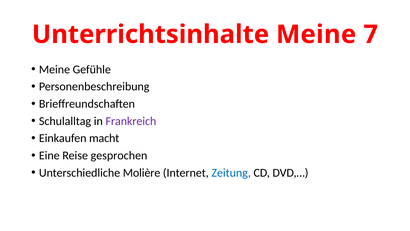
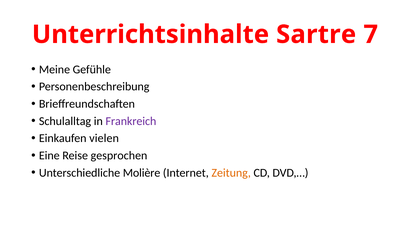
Unterrichtsinhalte Meine: Meine -> Sartre
macht: macht -> vielen
Zeitung colour: blue -> orange
